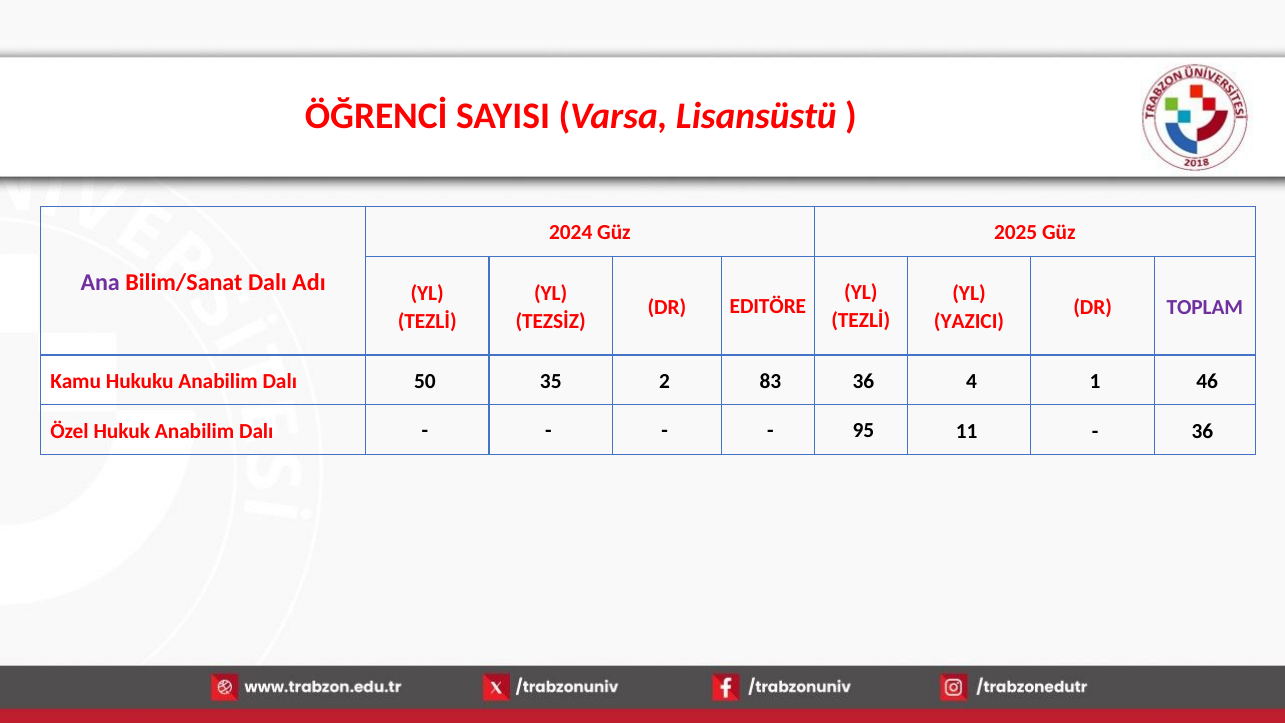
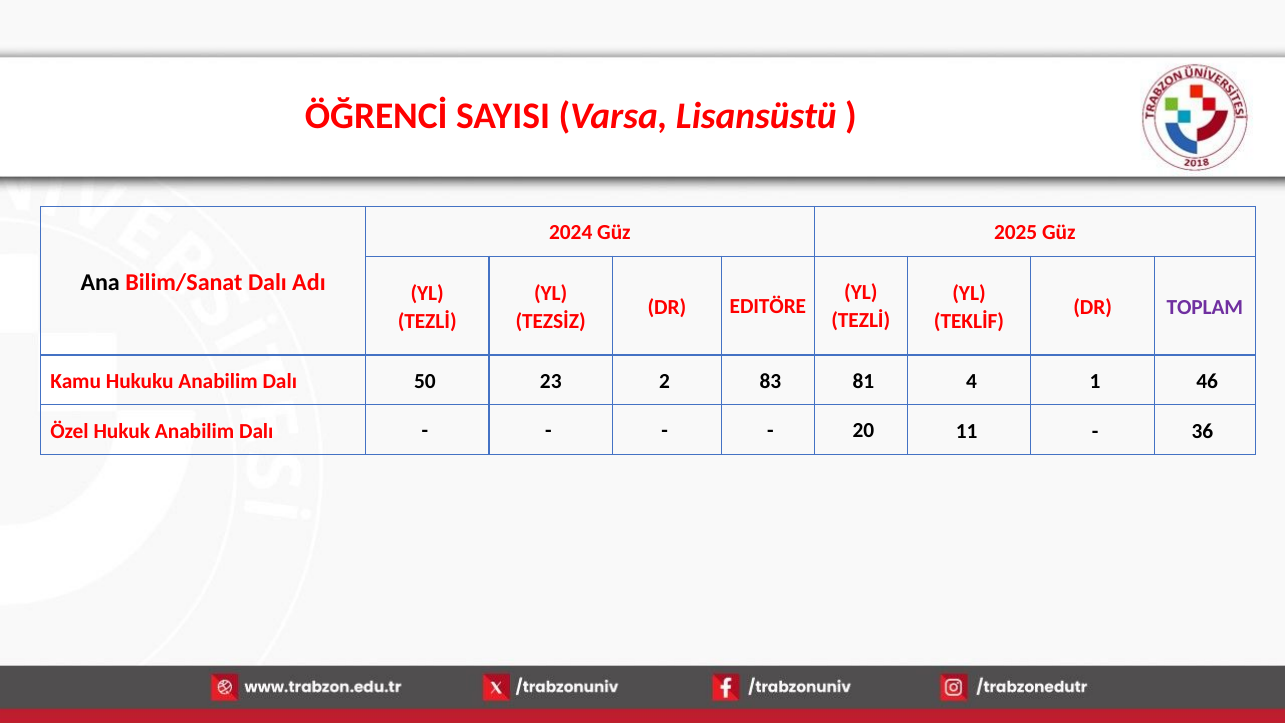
Ana colour: purple -> black
YAZICI: YAZICI -> TEKLİF
35: 35 -> 23
83 36: 36 -> 81
95: 95 -> 20
